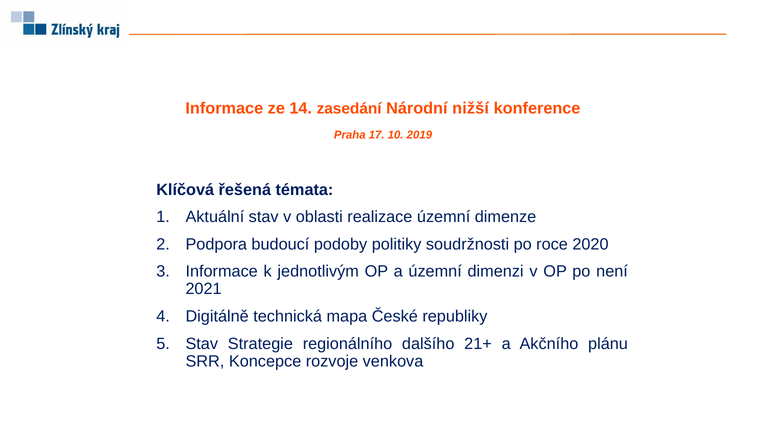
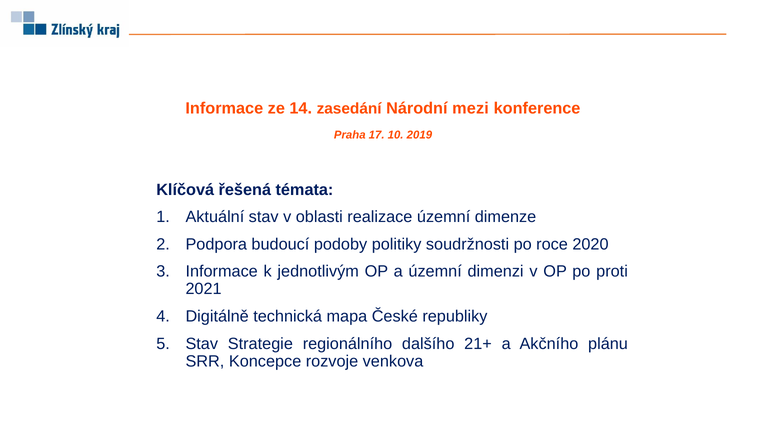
nižší: nižší -> mezi
není: není -> proti
